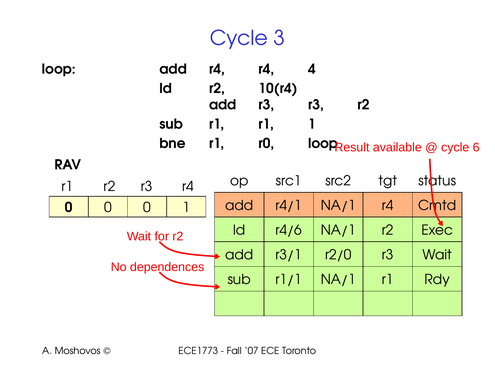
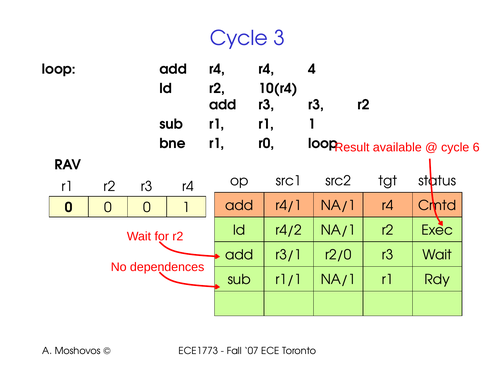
r4/6: r4/6 -> r4/2
